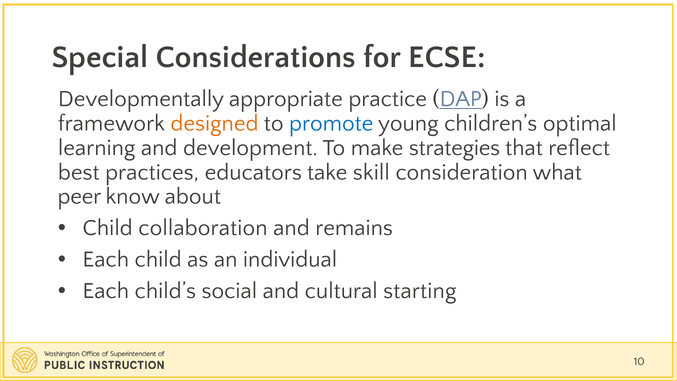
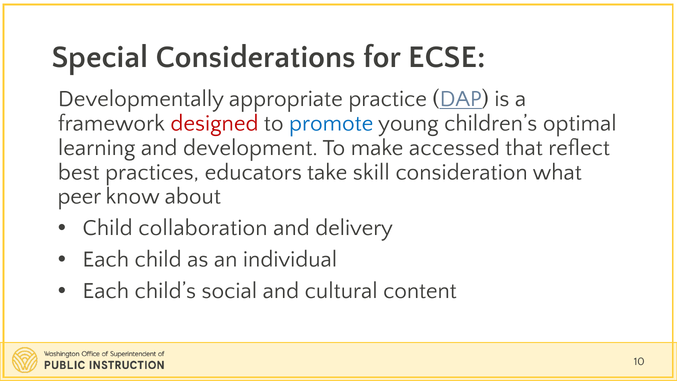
designed colour: orange -> red
strategies: strategies -> accessed
remains: remains -> delivery
starting: starting -> content
